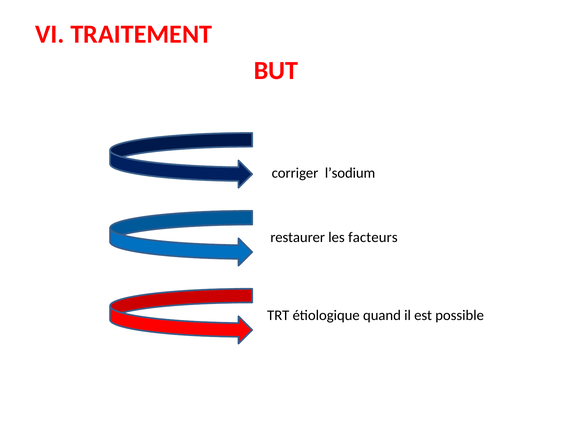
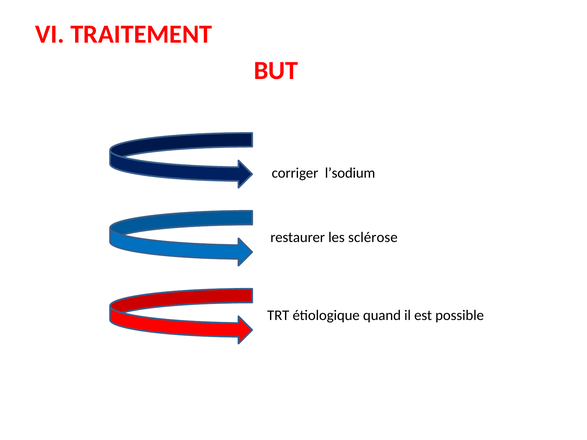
facteurs: facteurs -> sclérose
